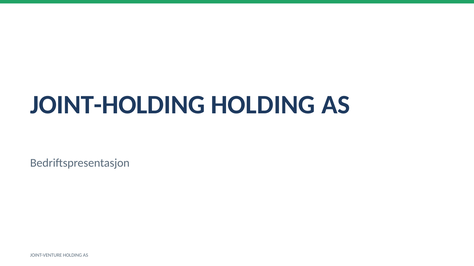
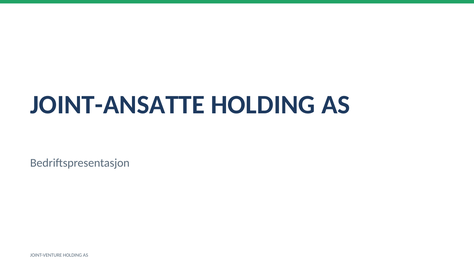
JOINT-HOLDING: JOINT-HOLDING -> JOINT-ANSATTE
